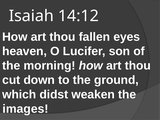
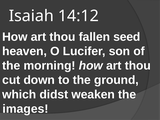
eyes: eyes -> seed
